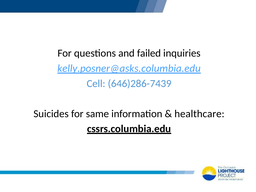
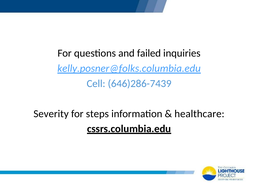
kelly.posner@asks.columbia.edu: kelly.posner@asks.columbia.edu -> kelly.posner@folks.columbia.edu
Suicides: Suicides -> Severity
same: same -> steps
